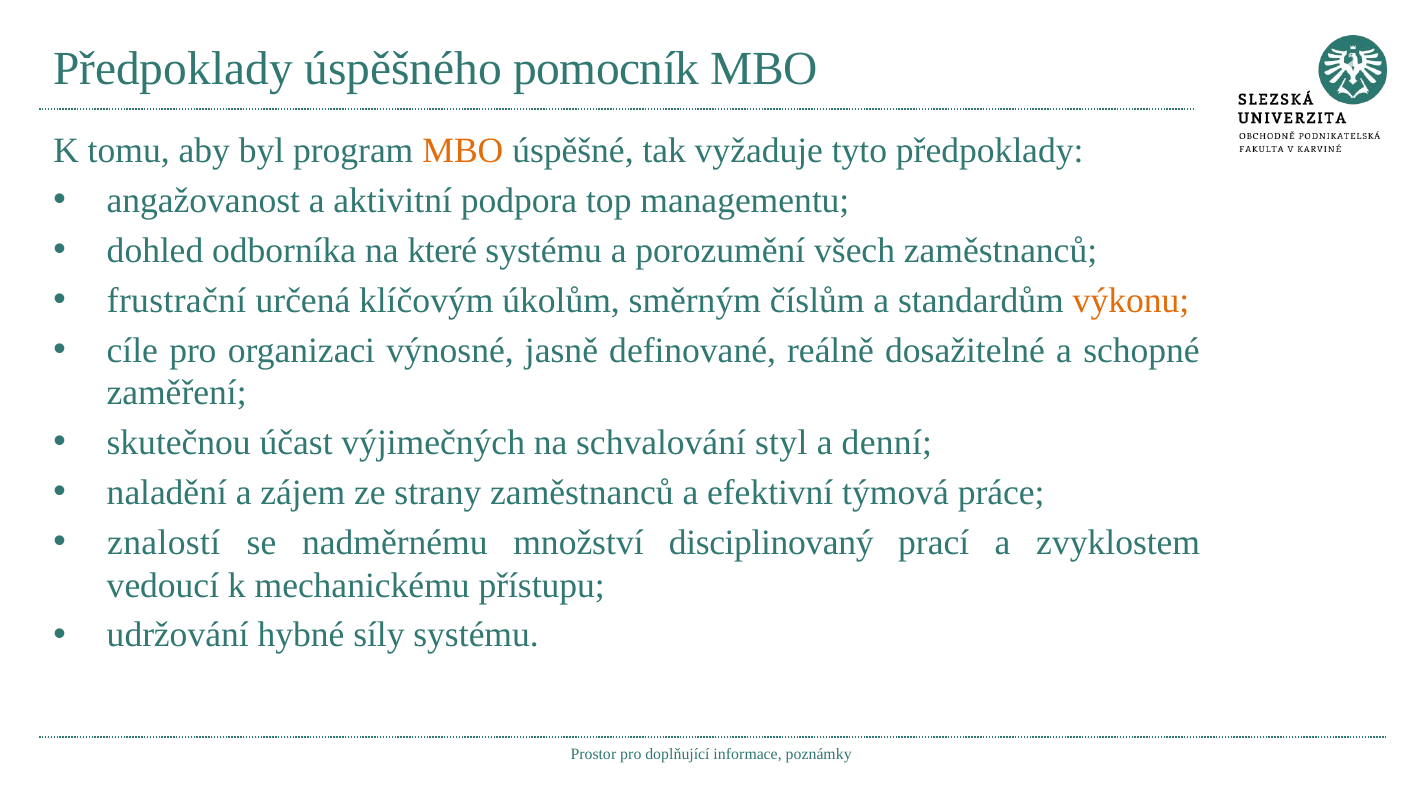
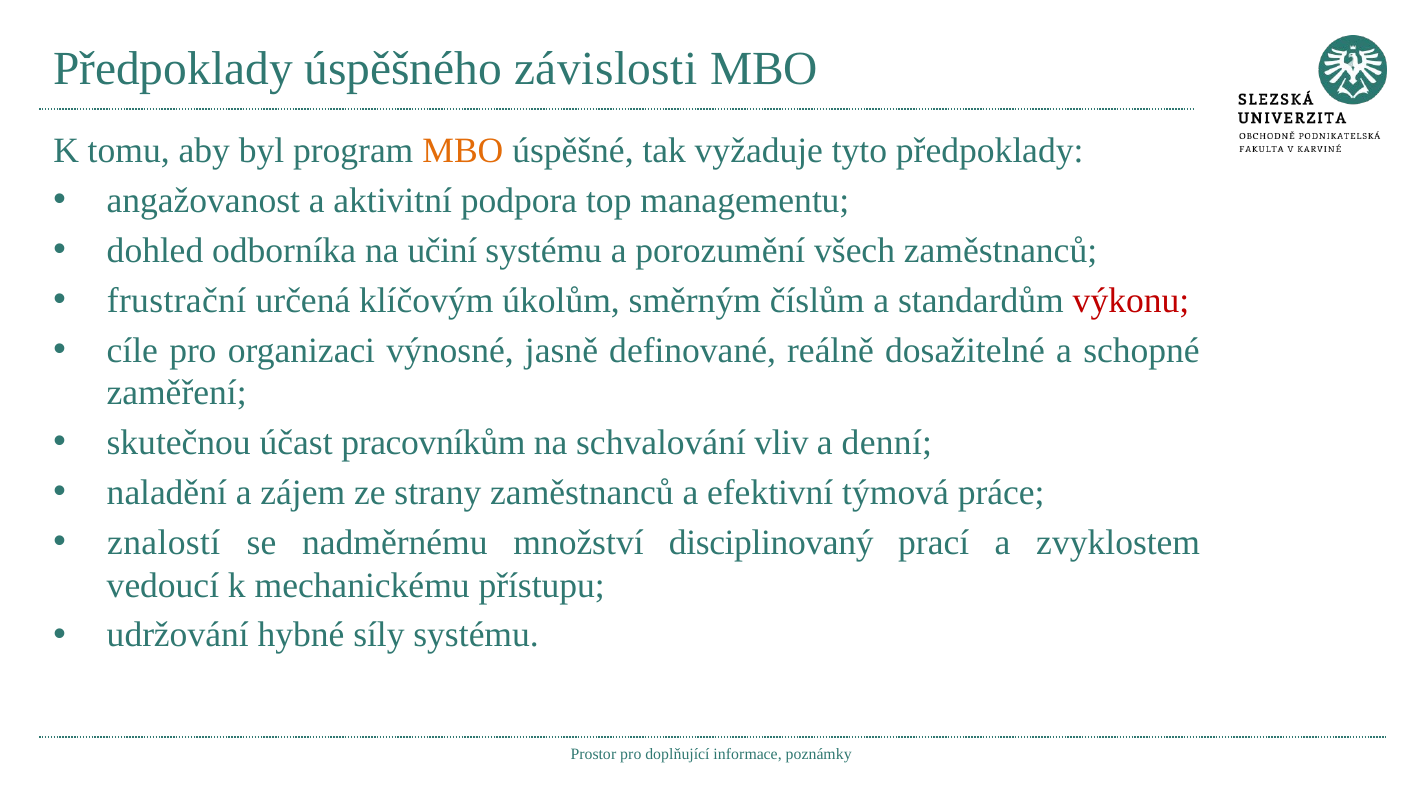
pomocník: pomocník -> závislosti
které: které -> učiní
výkonu colour: orange -> red
výjimečných: výjimečných -> pracovníkům
styl: styl -> vliv
